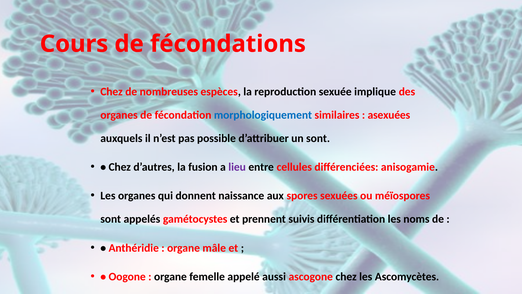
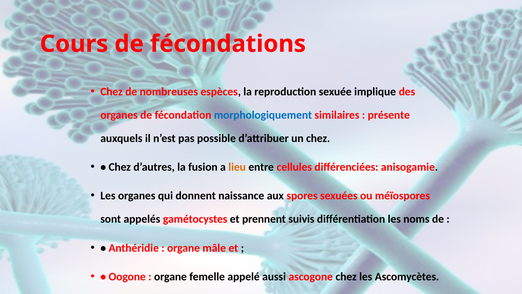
asexuées: asexuées -> présente
un sont: sont -> chez
lieu colour: purple -> orange
